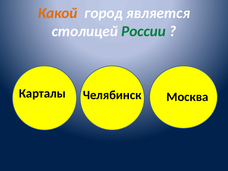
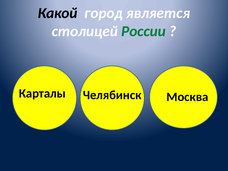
Какой colour: orange -> black
